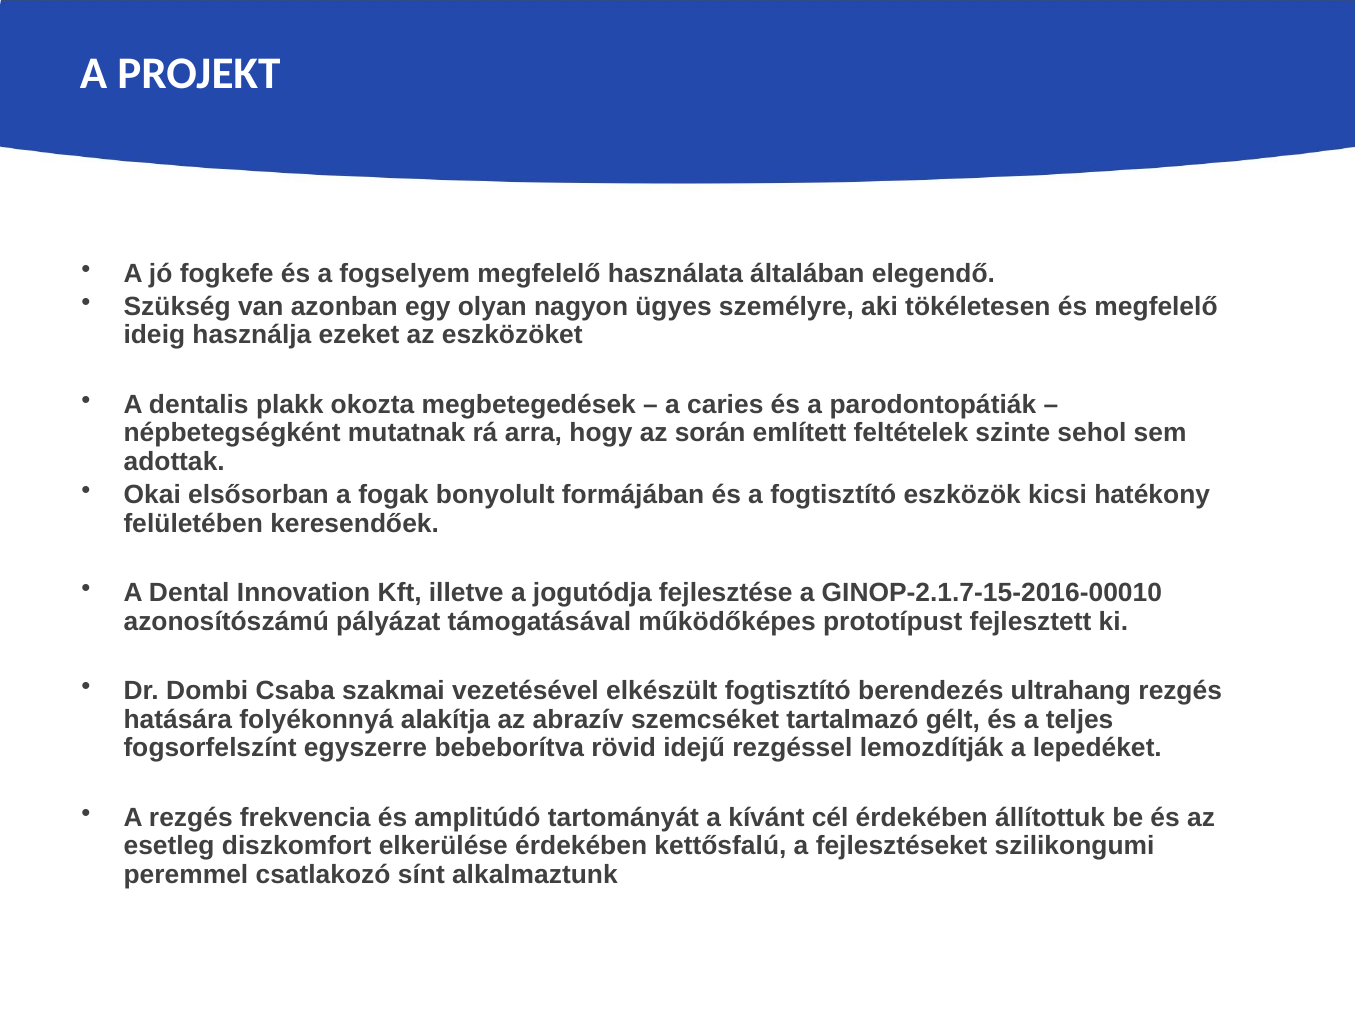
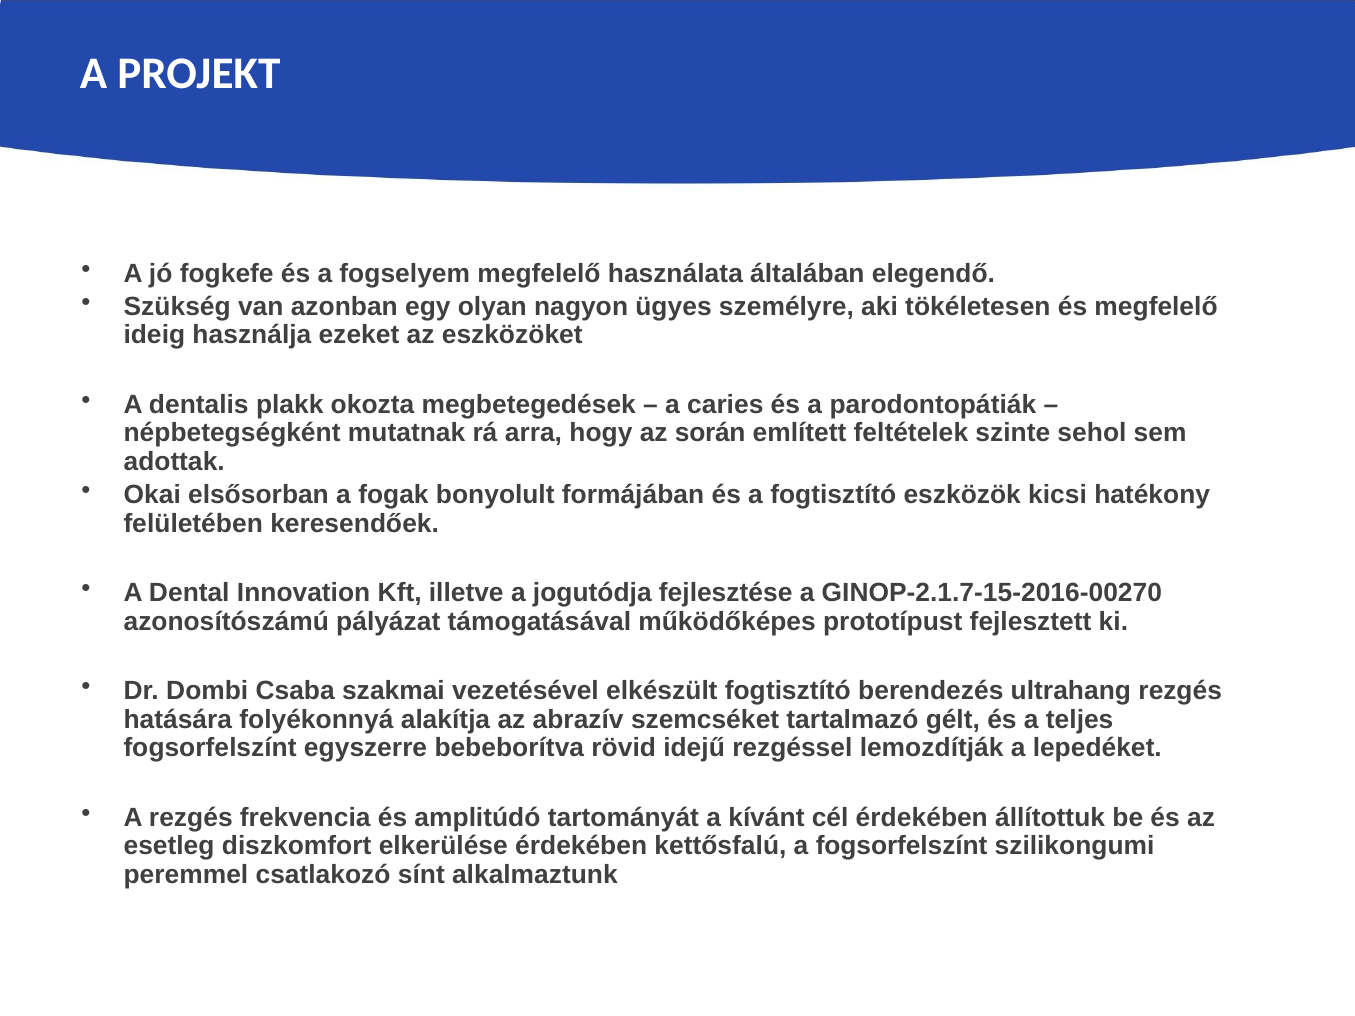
GINOP-2.1.7-15-2016-00010: GINOP-2.1.7-15-2016-00010 -> GINOP-2.1.7-15-2016-00270
a fejlesztéseket: fejlesztéseket -> fogsorfelszínt
